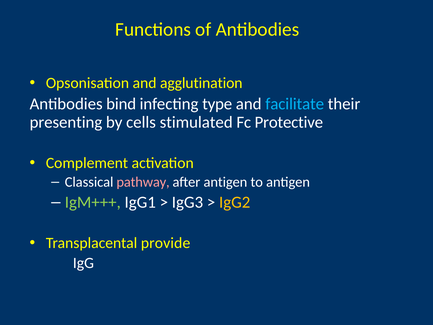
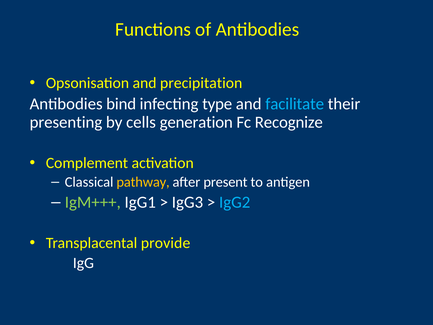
agglutination: agglutination -> precipitation
stimulated: stimulated -> generation
Protective: Protective -> Recognize
pathway colour: pink -> yellow
after antigen: antigen -> present
IgG2 colour: yellow -> light blue
